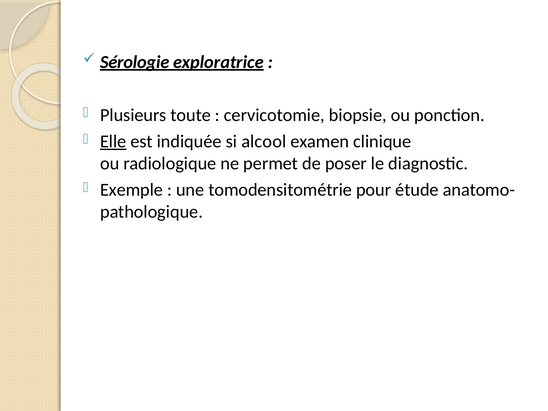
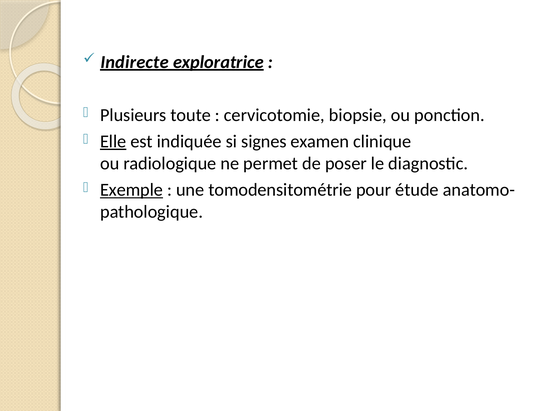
Sérologie: Sérologie -> Indirecte
alcool: alcool -> signes
Exemple underline: none -> present
